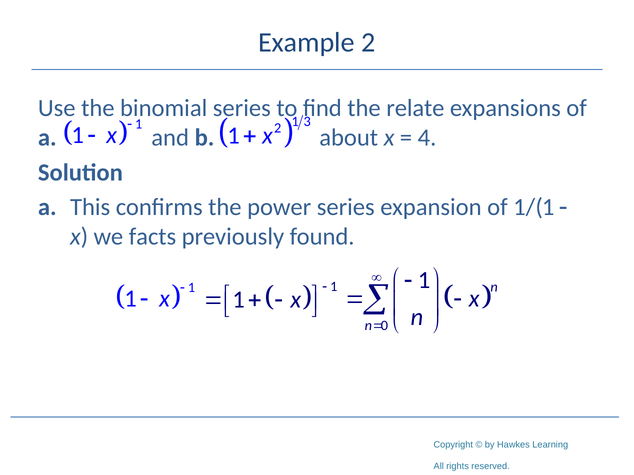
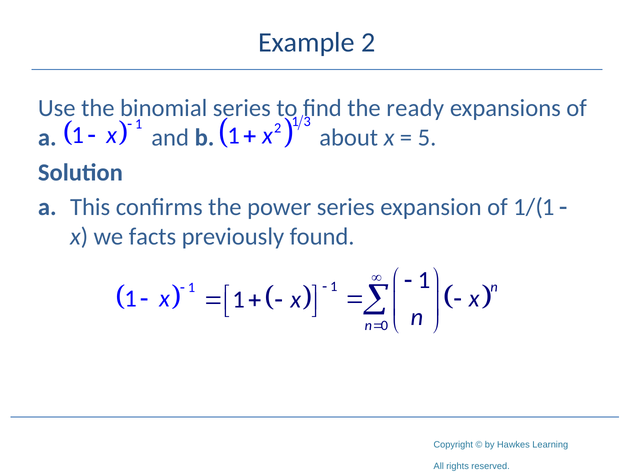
relate: relate -> ready
4: 4 -> 5
